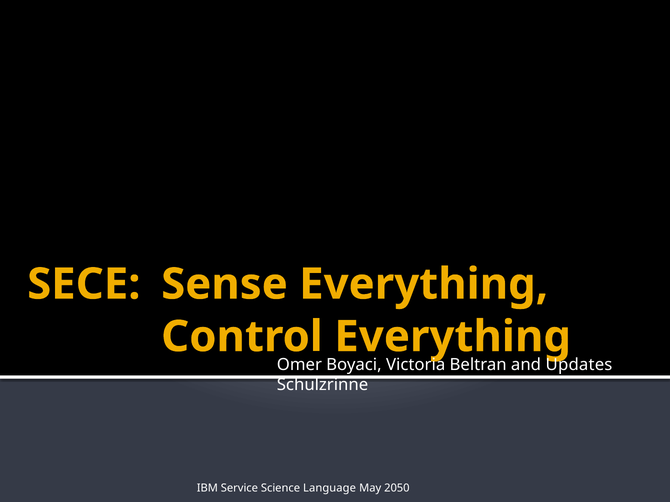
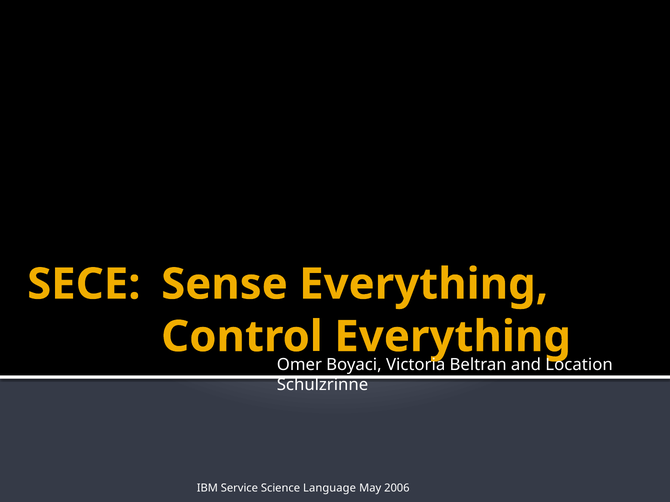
Updates: Updates -> Location
2050: 2050 -> 2006
